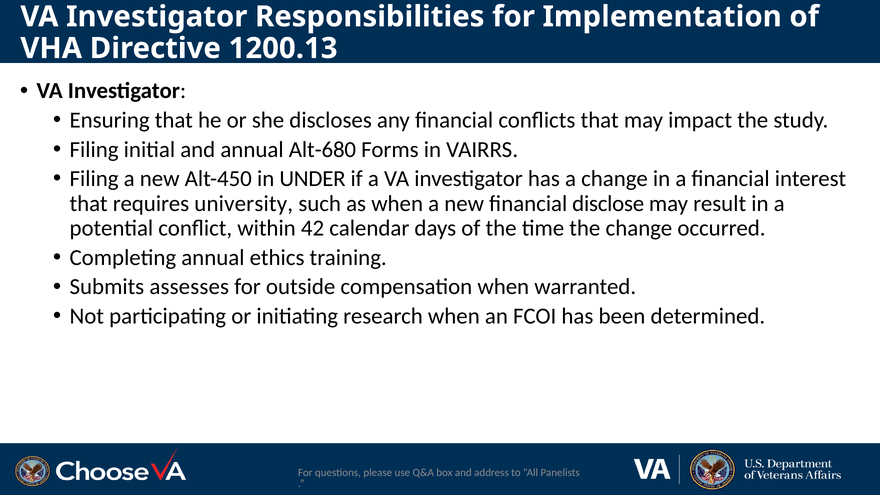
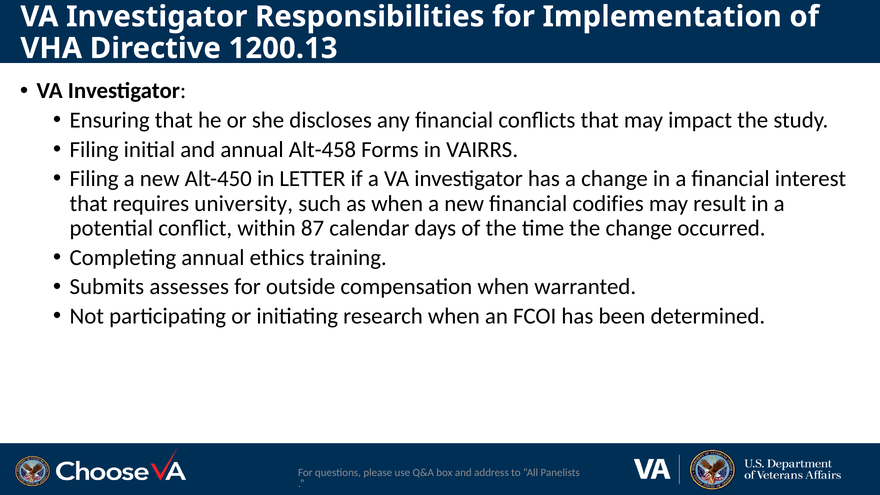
Alt-680: Alt-680 -> Alt-458
UNDER: UNDER -> LETTER
disclose: disclose -> codifies
42: 42 -> 87
